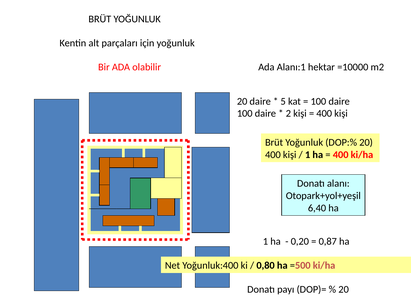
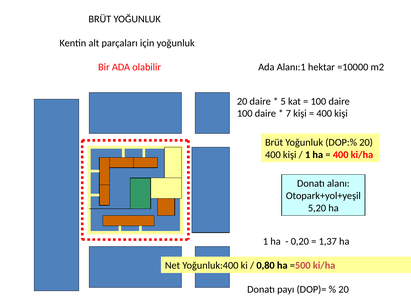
2: 2 -> 7
6,40: 6,40 -> 5,20
0,87: 0,87 -> 1,37
